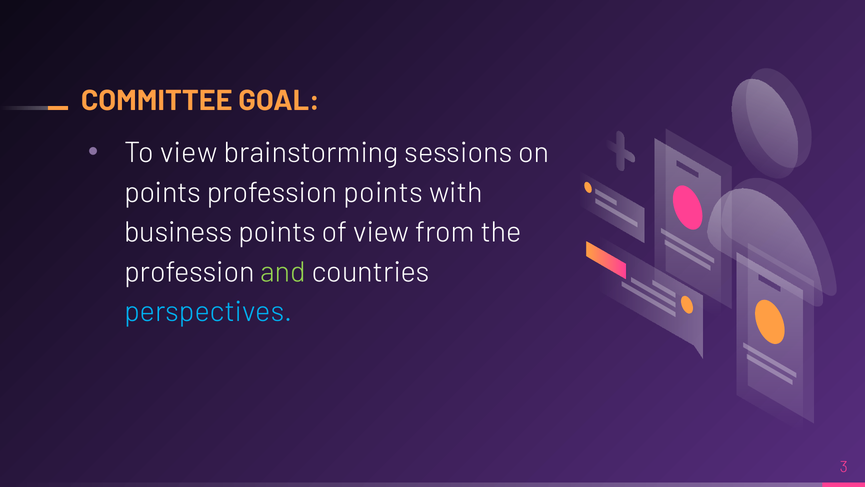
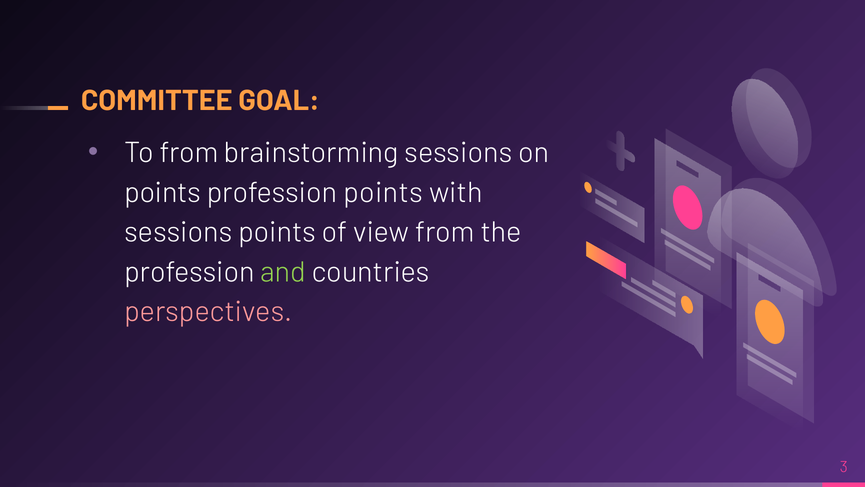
To view: view -> from
business at (178, 232): business -> sessions
perspectives colour: light blue -> pink
